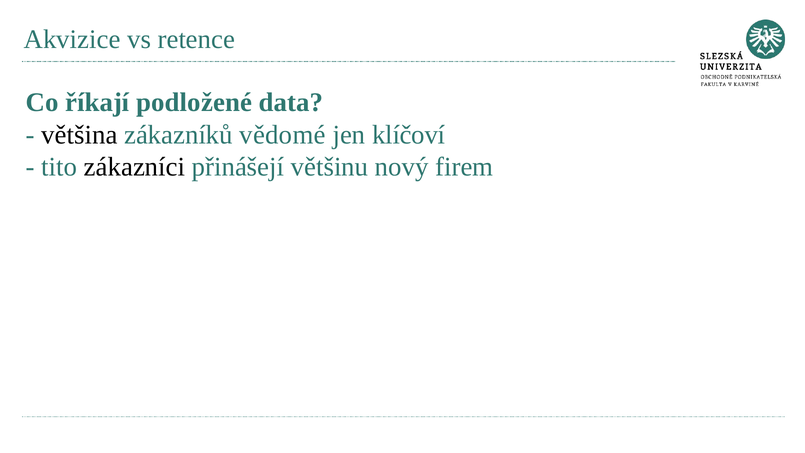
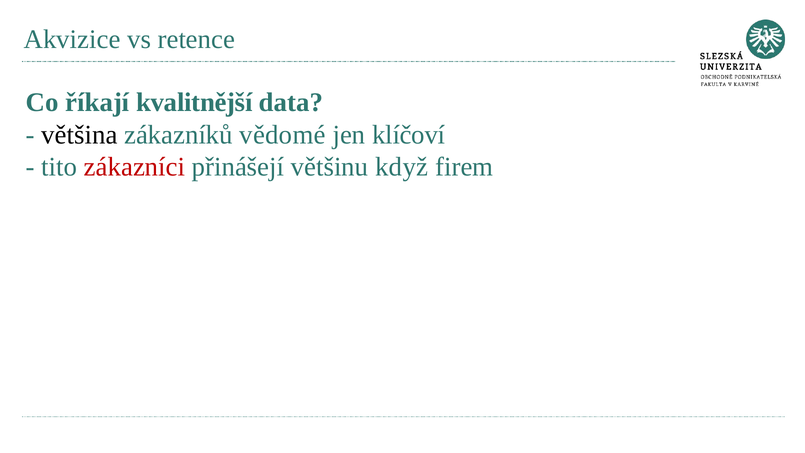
podložené: podložené -> kvalitnější
zákazníci colour: black -> red
nový: nový -> když
